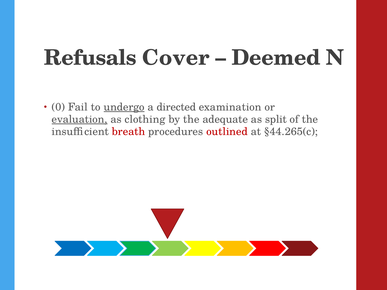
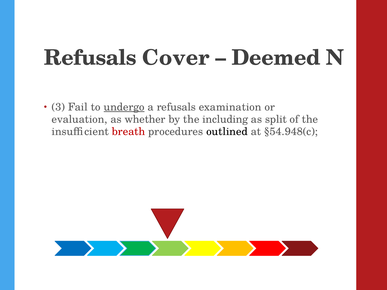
0: 0 -> 3
a directed: directed -> refusals
evaluation underline: present -> none
clothing: clothing -> whether
adequate: adequate -> including
outlined colour: red -> black
§44.265(c: §44.265(c -> §54.948(c
